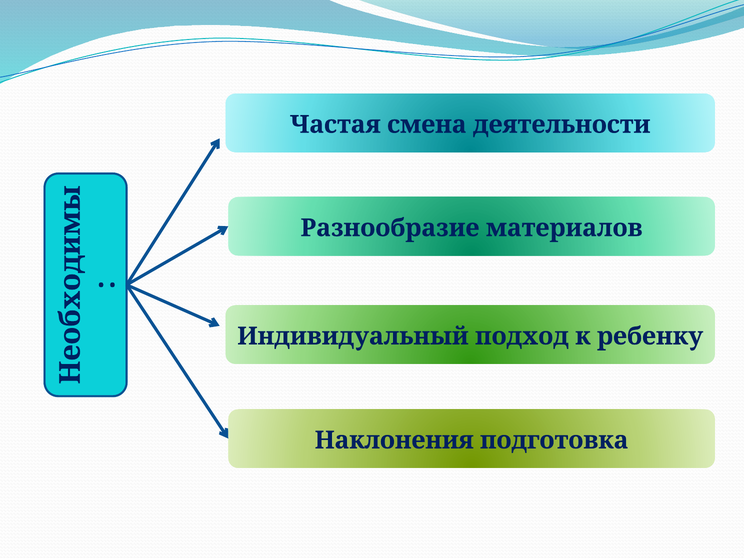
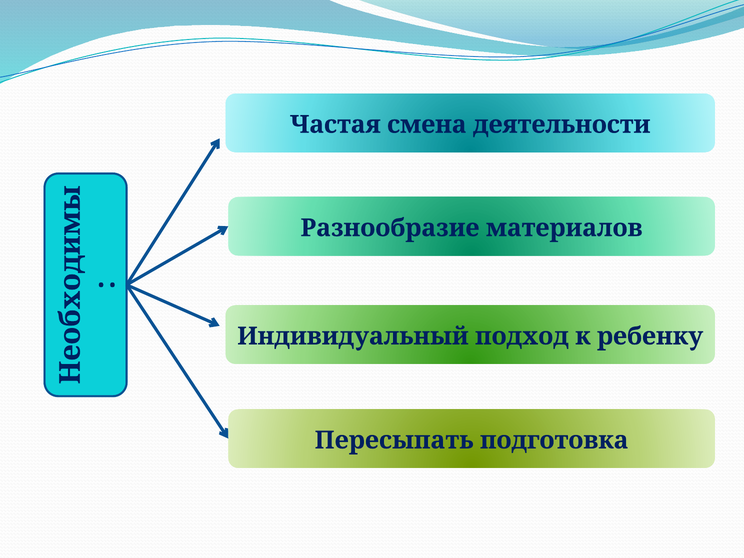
Наклонения: Наклонения -> Пересыпать
